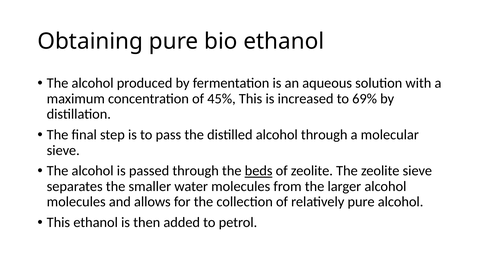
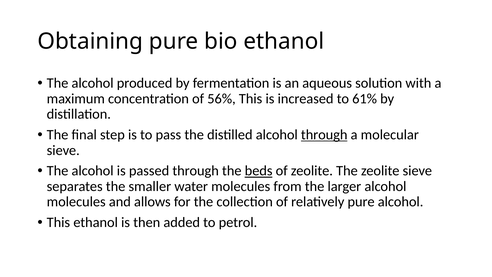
45%: 45% -> 56%
69%: 69% -> 61%
through at (324, 135) underline: none -> present
